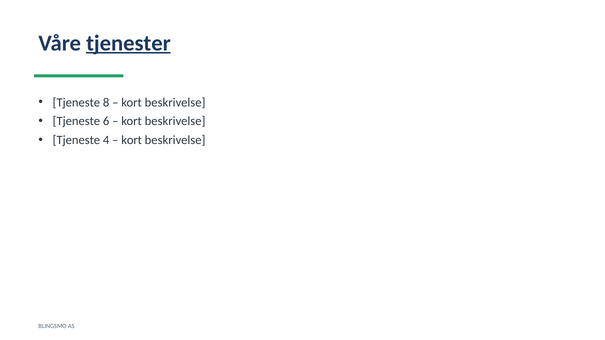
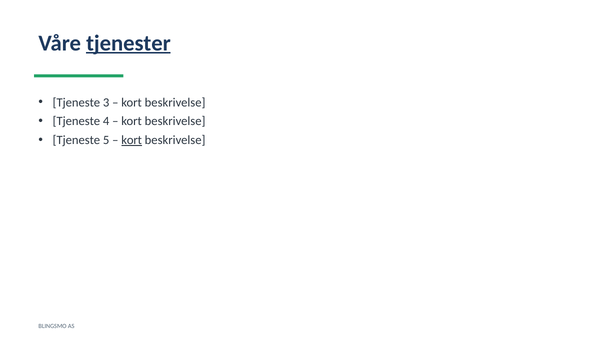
8: 8 -> 3
6: 6 -> 4
4: 4 -> 5
kort at (132, 140) underline: none -> present
